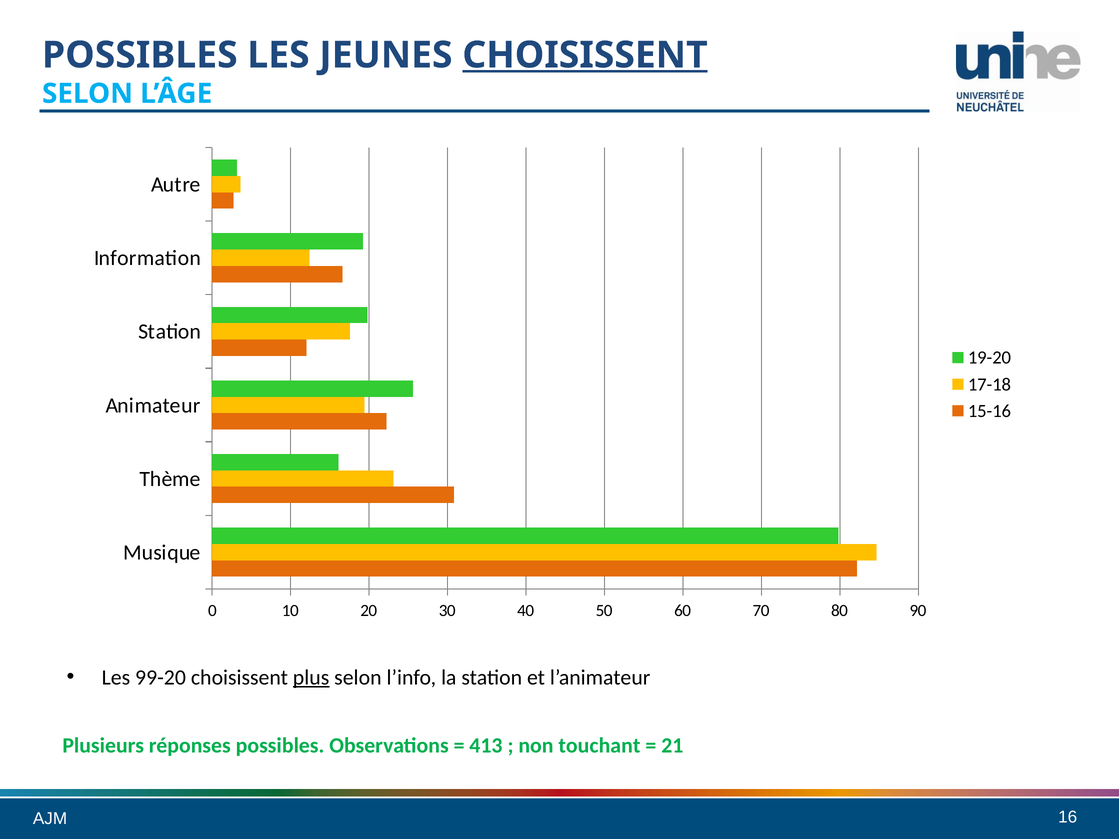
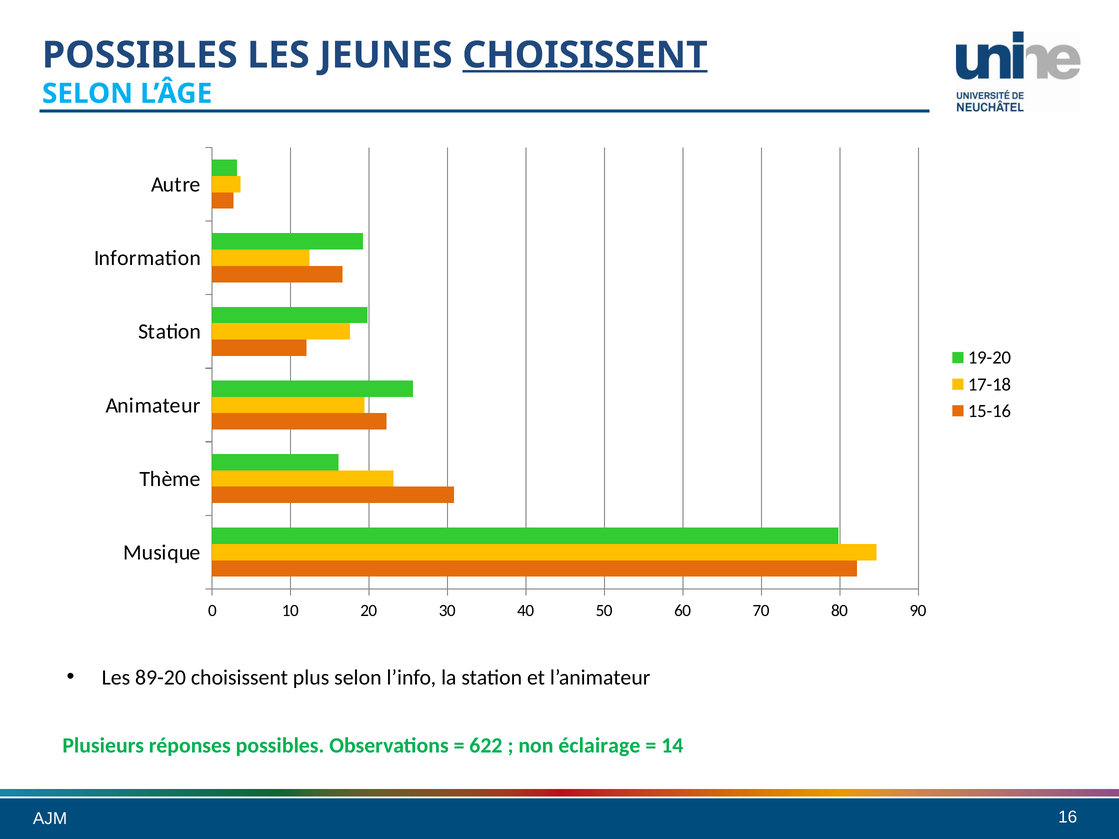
99-20: 99-20 -> 89-20
plus underline: present -> none
413: 413 -> 622
touchant: touchant -> éclairage
21: 21 -> 14
